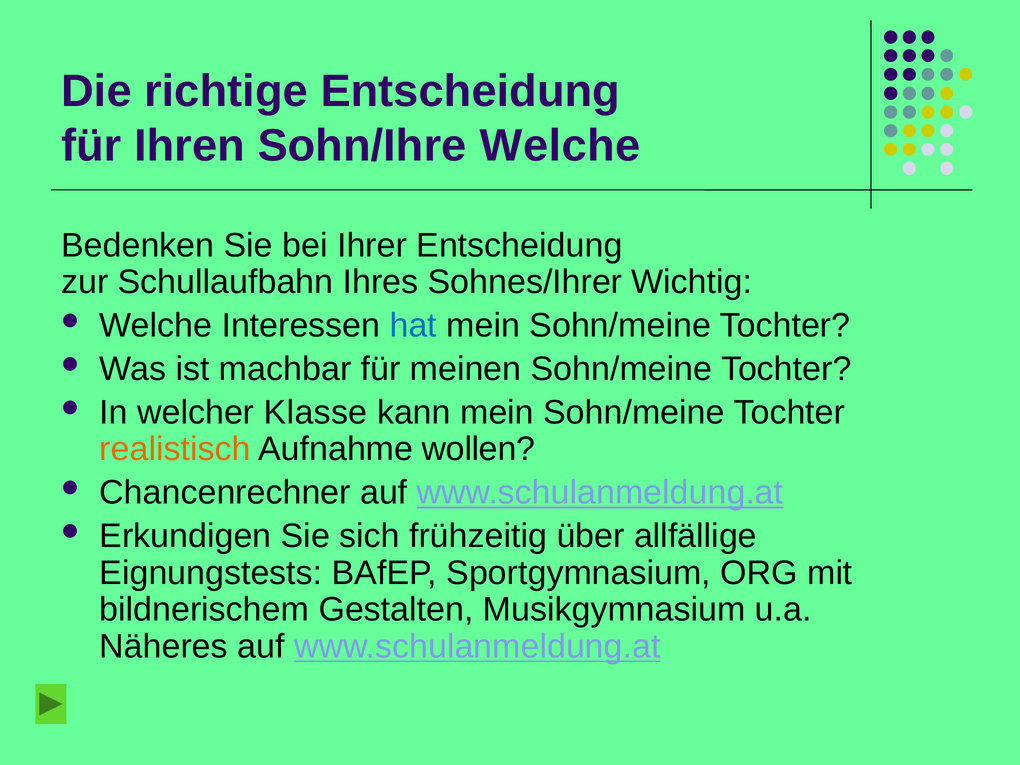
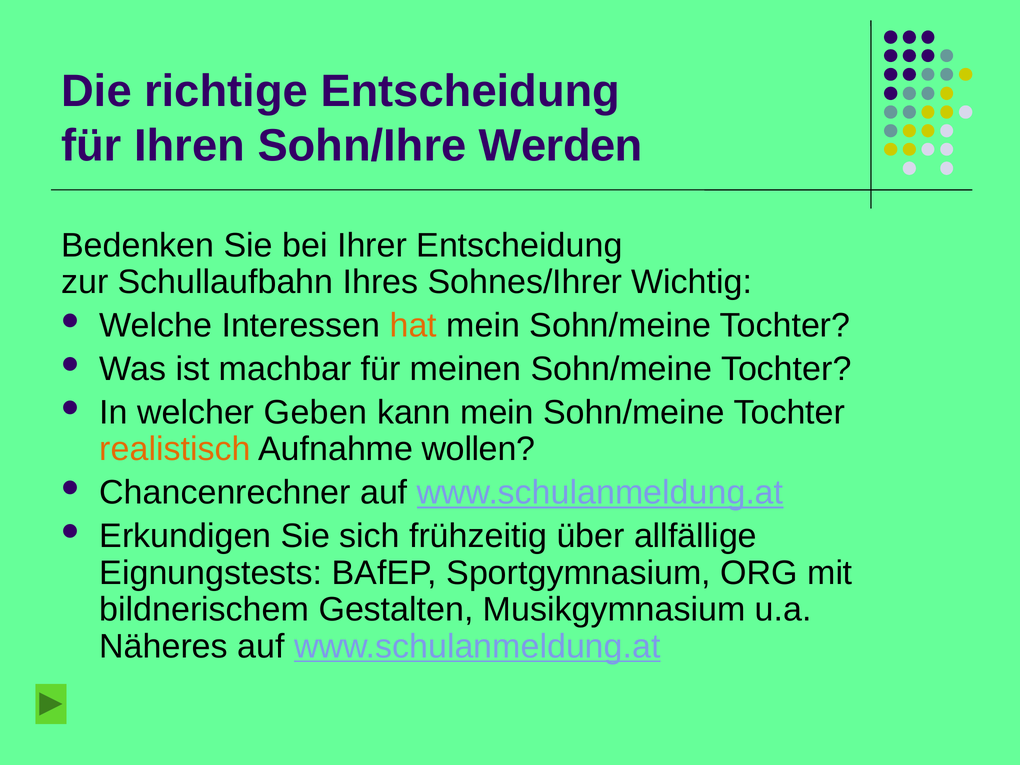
Sohn/Ihre Welche: Welche -> Werden
hat colour: blue -> orange
Klasse: Klasse -> Geben
